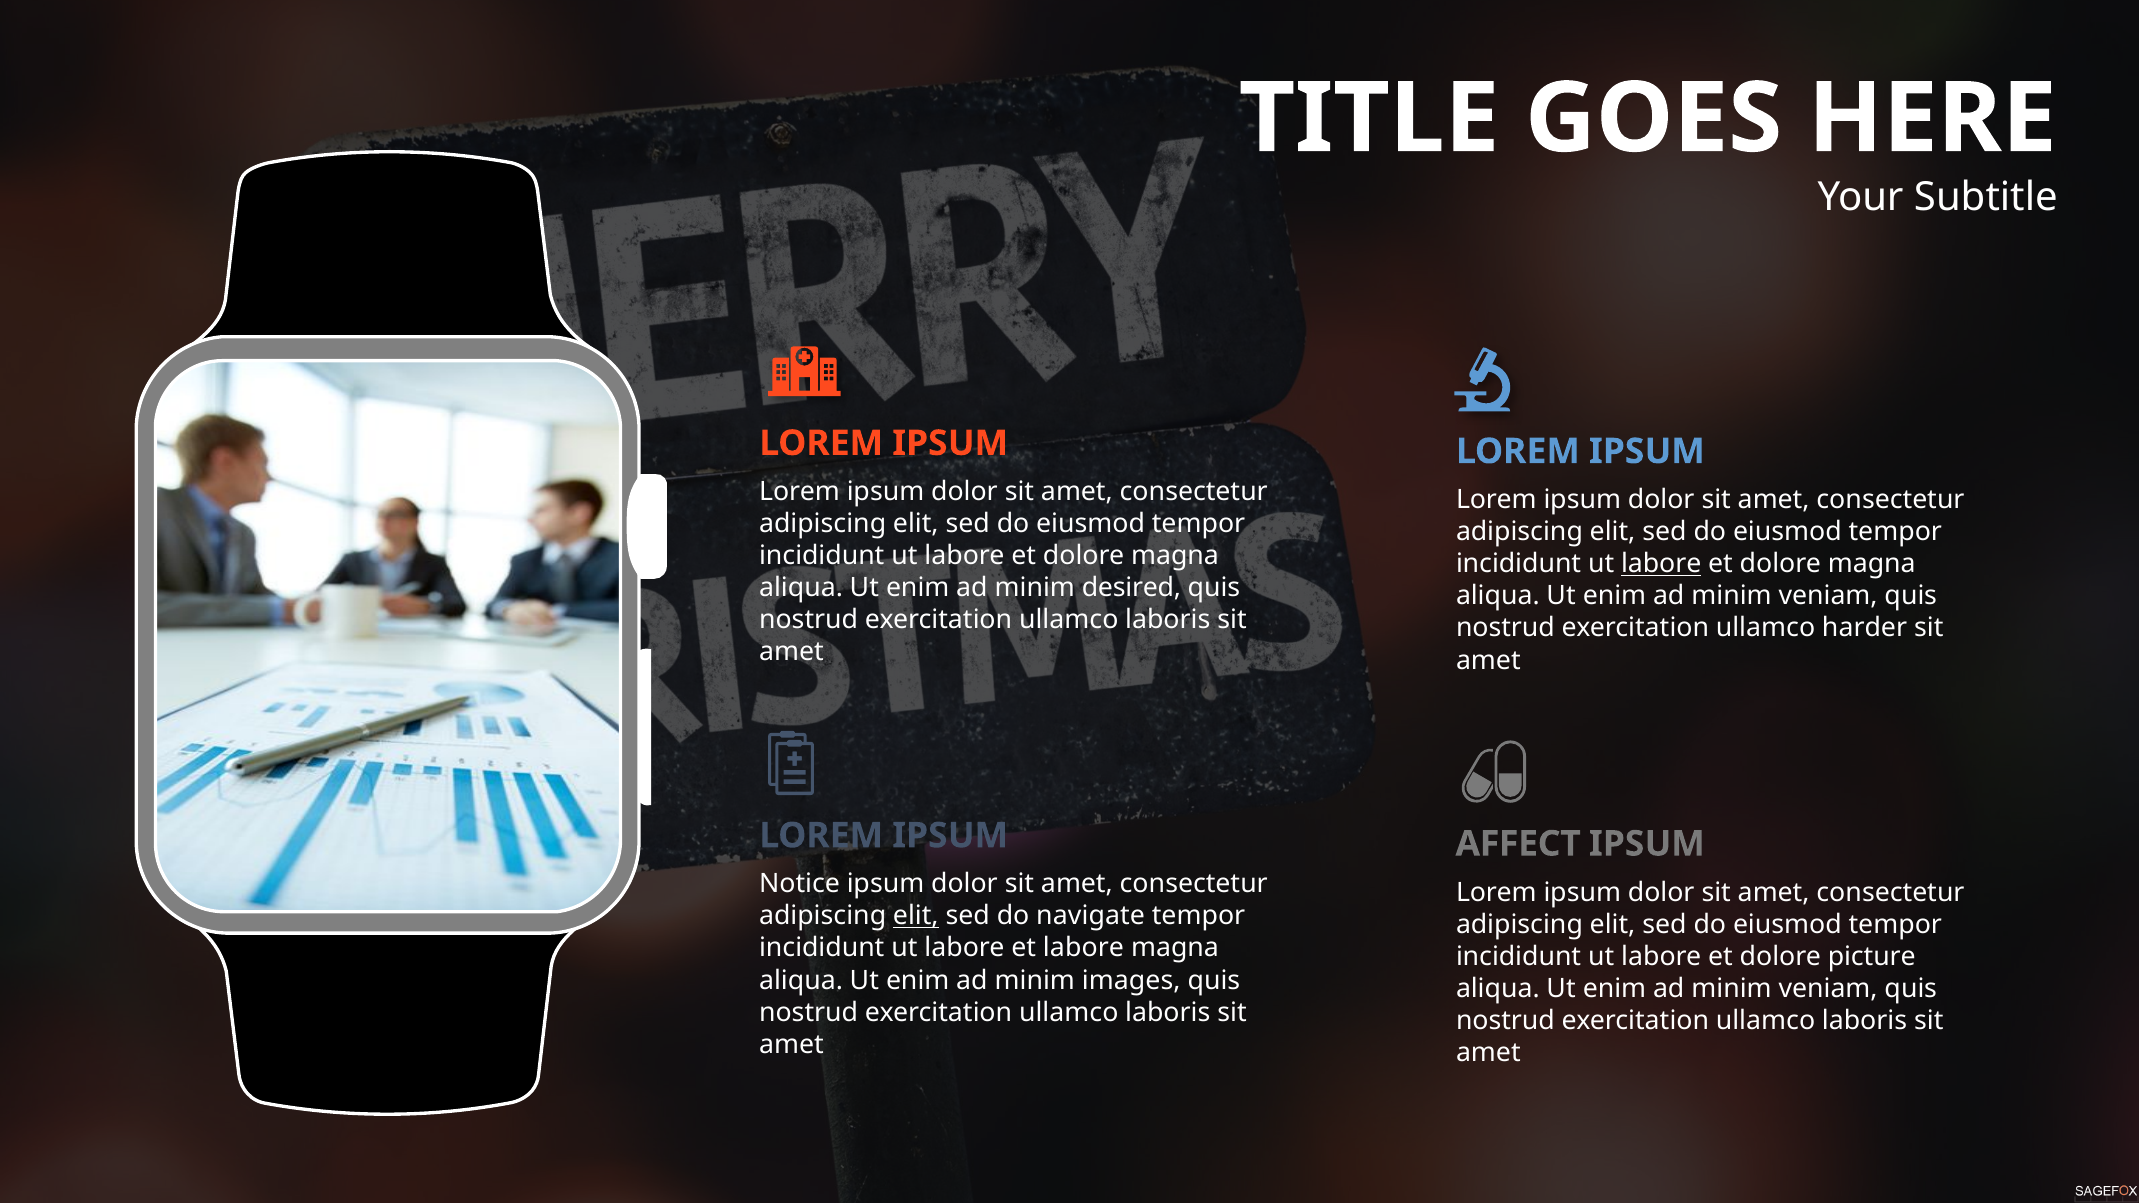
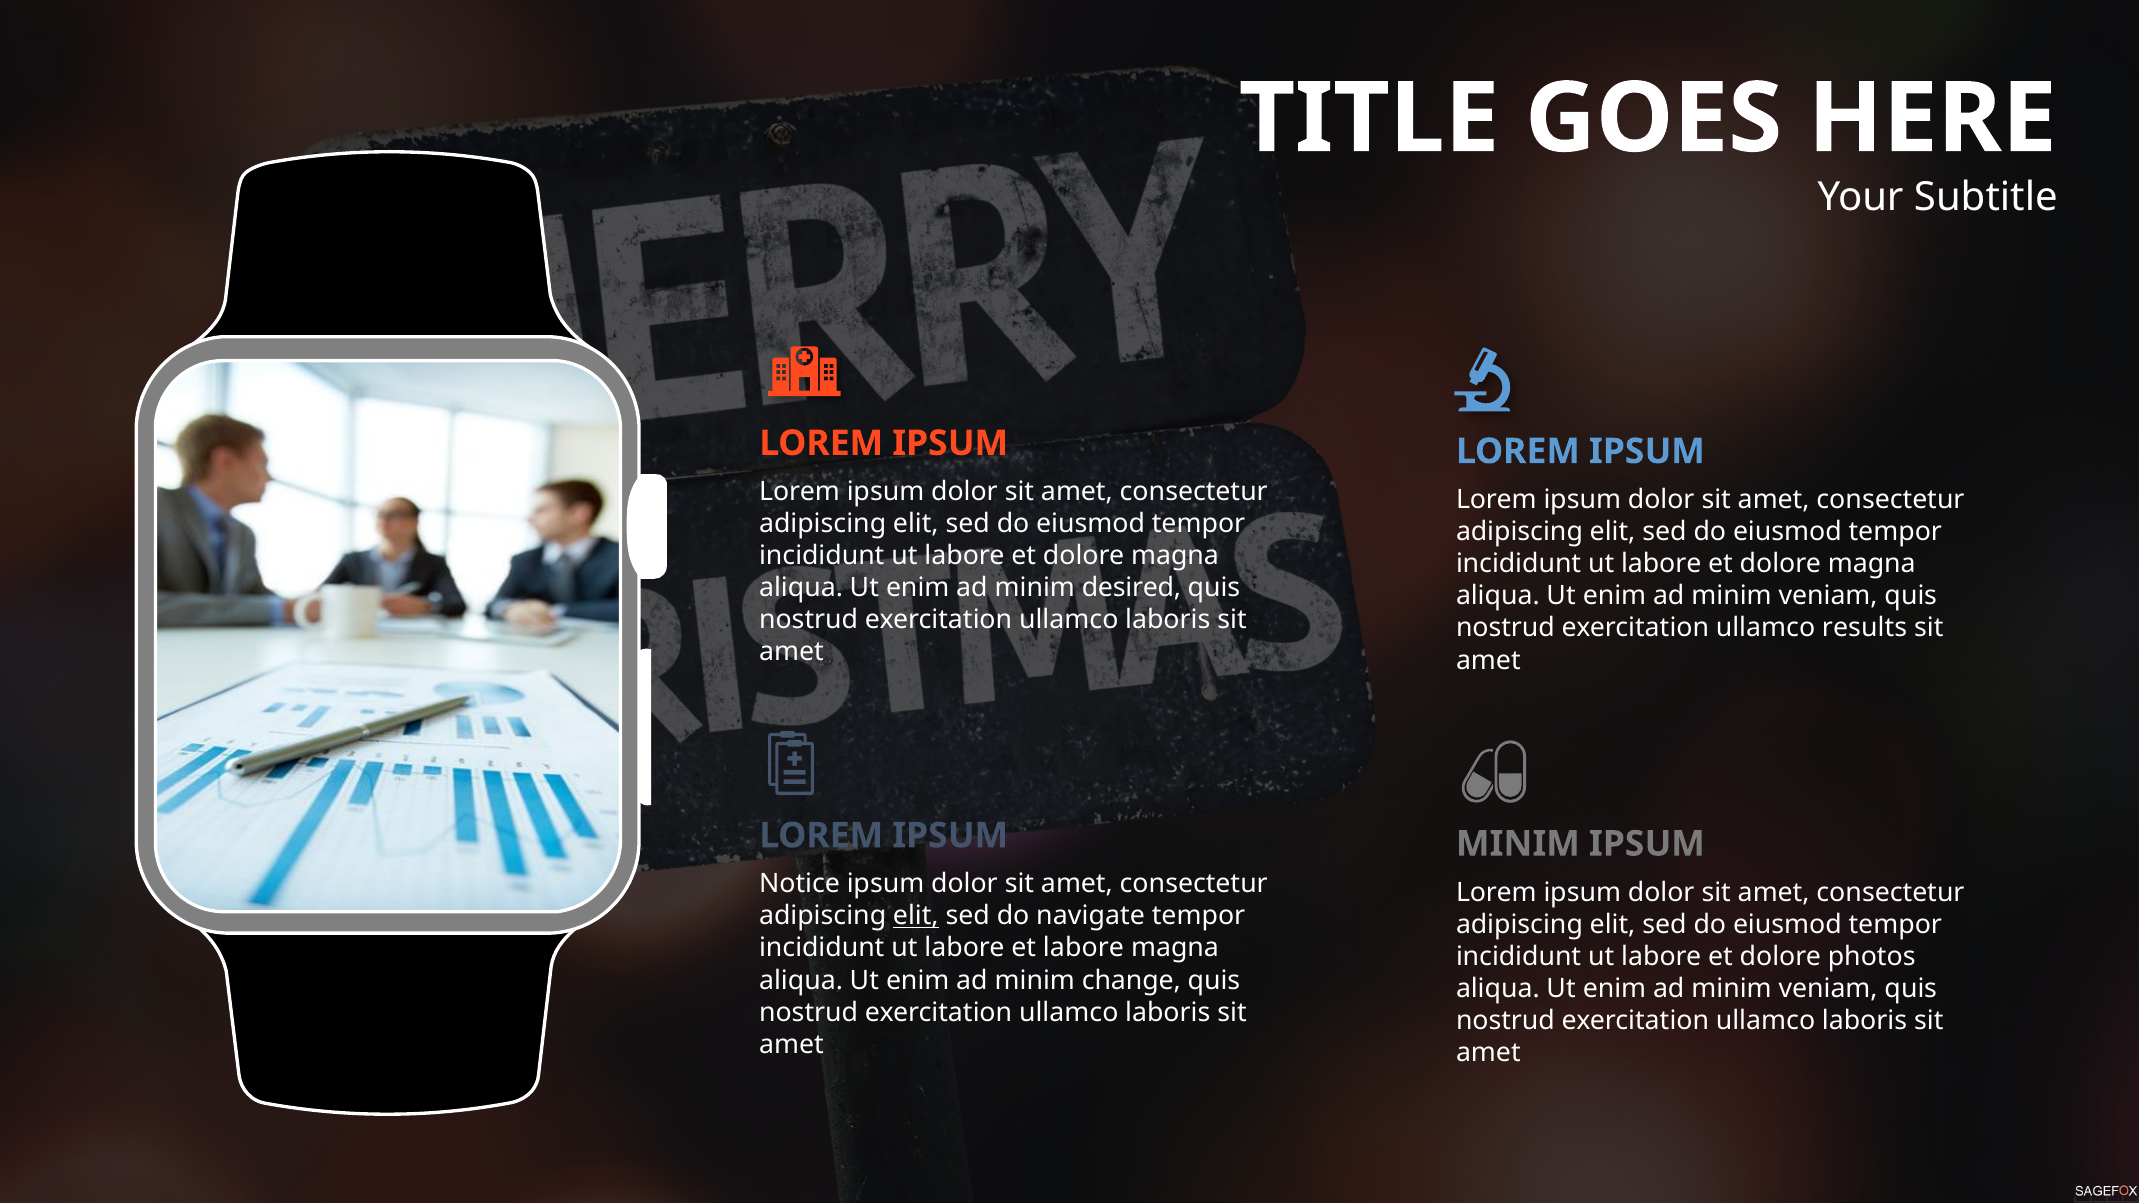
labore at (1661, 564) underline: present -> none
harder: harder -> results
AFFECT at (1518, 844): AFFECT -> MINIM
picture: picture -> photos
images: images -> change
